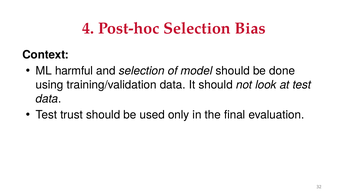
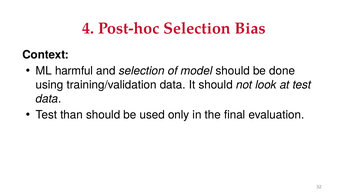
trust: trust -> than
